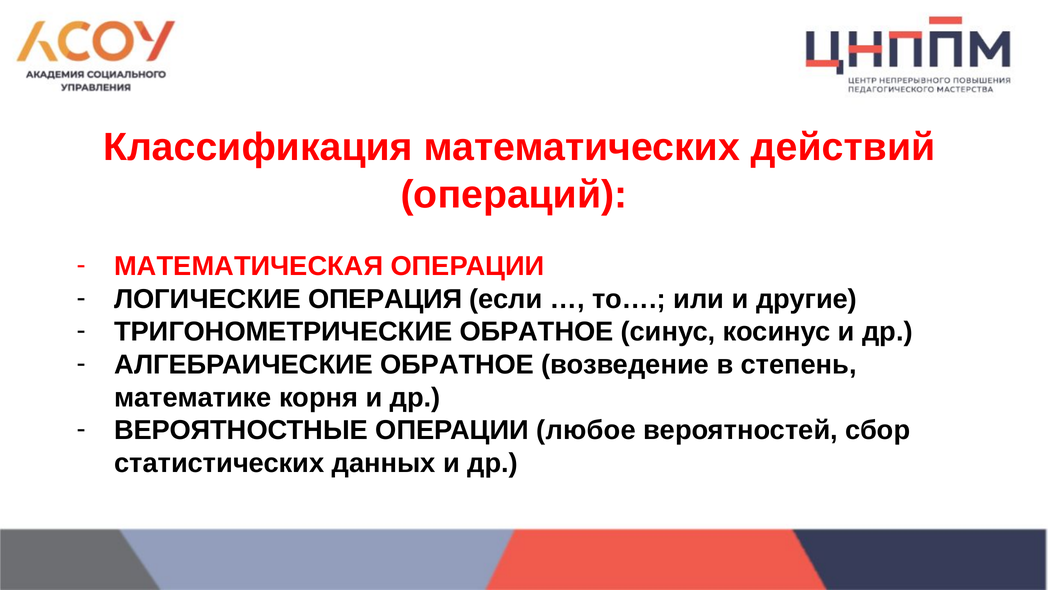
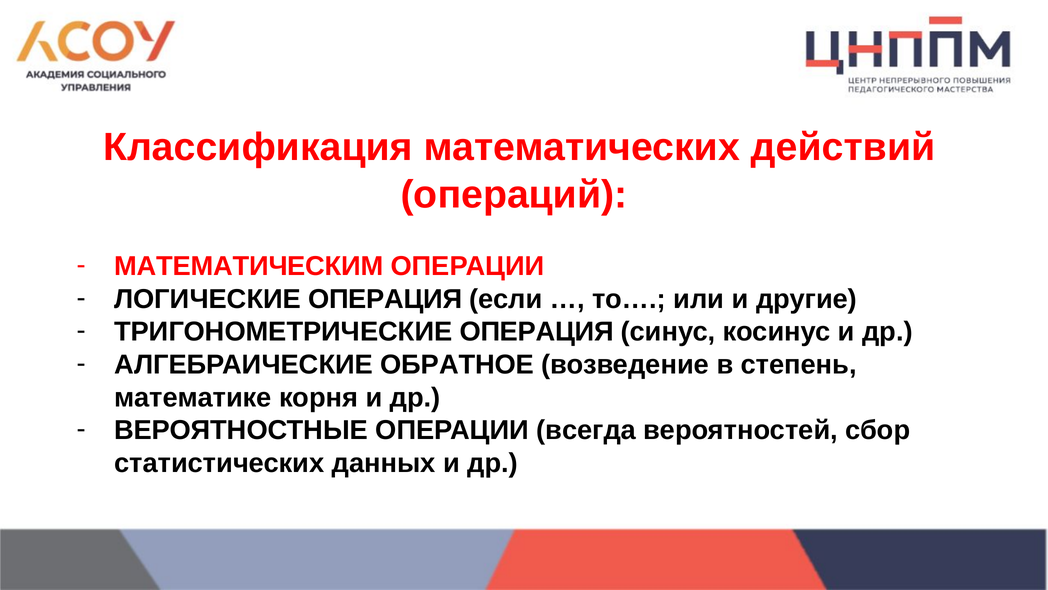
МАТЕМАТИЧЕСКАЯ: МАТЕМАТИЧЕСКАЯ -> МАТЕМАТИЧЕСКИМ
ТРИГОНОМЕТРИЧЕСКИЕ ОБРАТНОЕ: ОБРАТНОЕ -> ОПЕРАЦИЯ
любое: любое -> всегда
